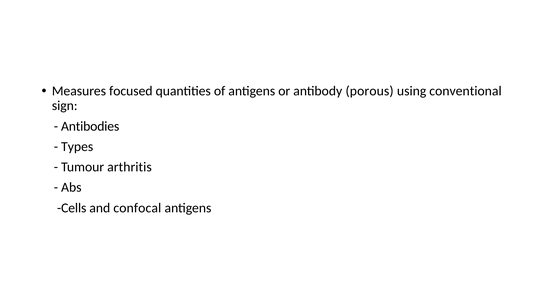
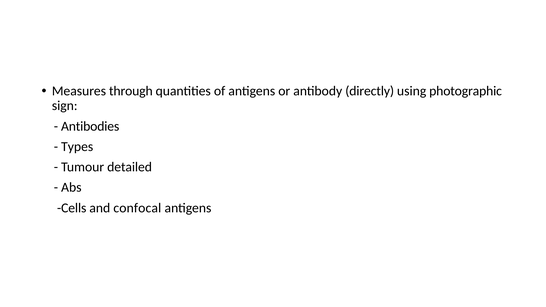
focused: focused -> through
porous: porous -> directly
conventional: conventional -> photographic
arthritis: arthritis -> detailed
